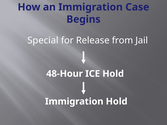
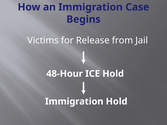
Special: Special -> Victims
